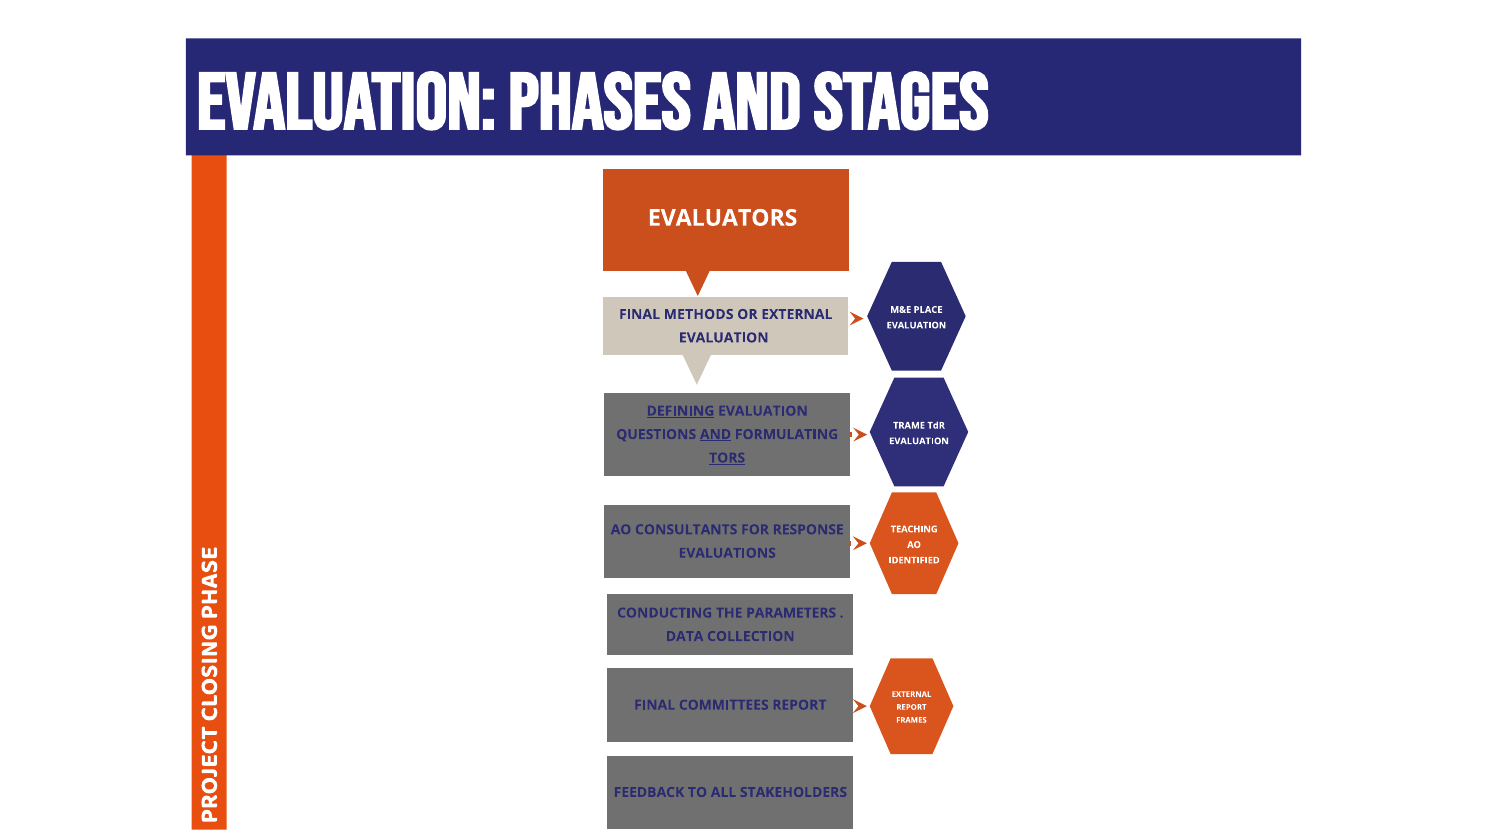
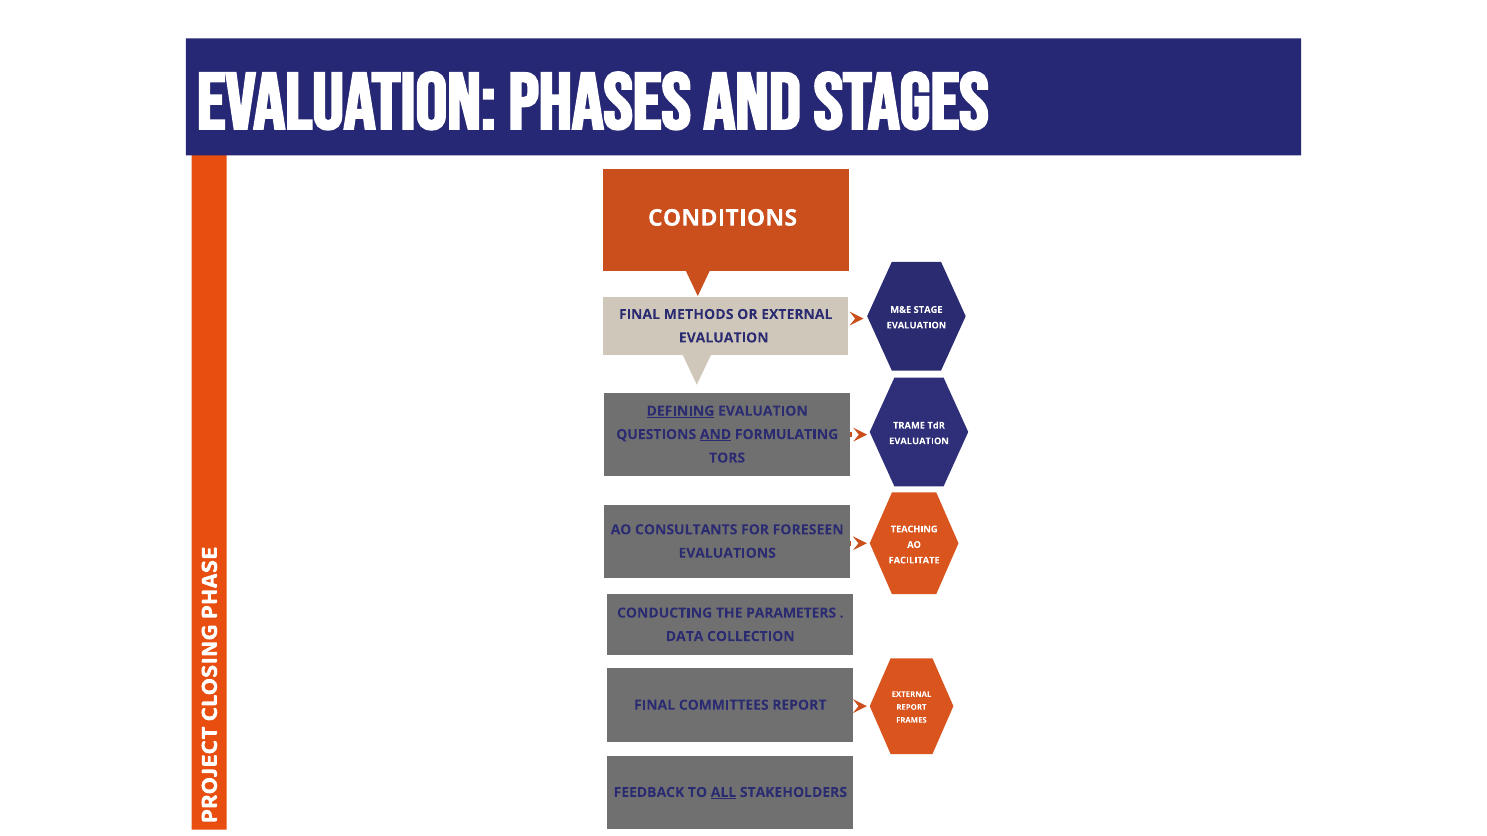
EVALUATORS: EVALUATORS -> CONDITIONS
PLACE: PLACE -> STAGE
TORS underline: present -> none
RESPONSE: RESPONSE -> FORESEEN
IDENTIFIED: IDENTIFIED -> FACILITATE
ALL underline: none -> present
